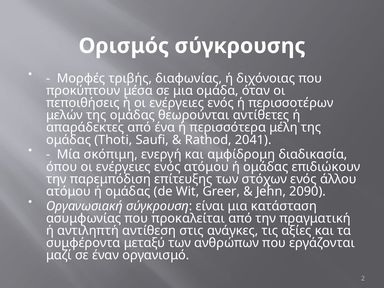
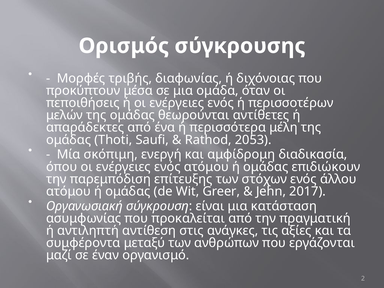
2041: 2041 -> 2053
2090: 2090 -> 2017
